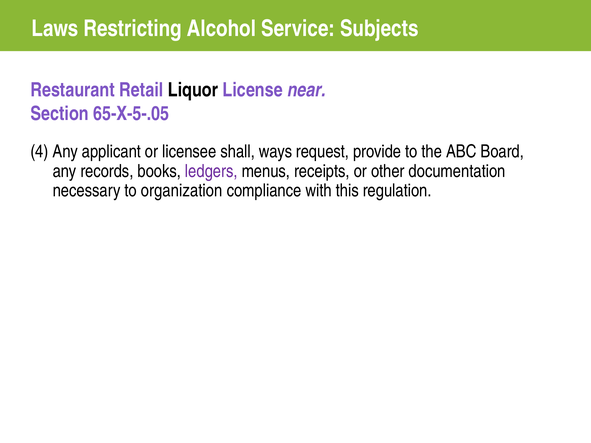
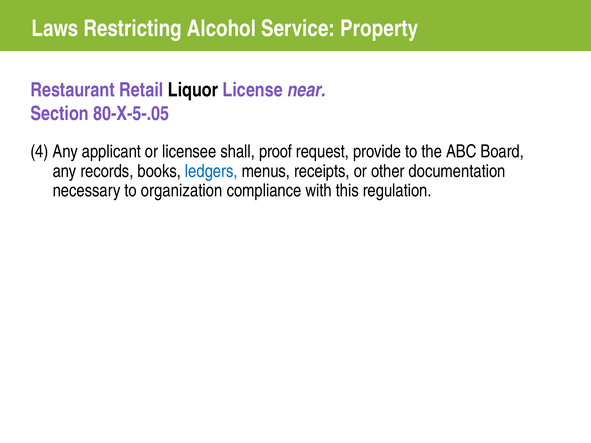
Subjects: Subjects -> Property
65-X-5-.05: 65-X-5-.05 -> 80-X-5-.05
ways: ways -> proof
ledgers colour: purple -> blue
